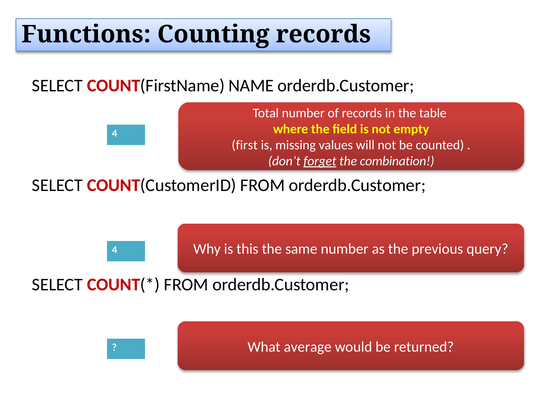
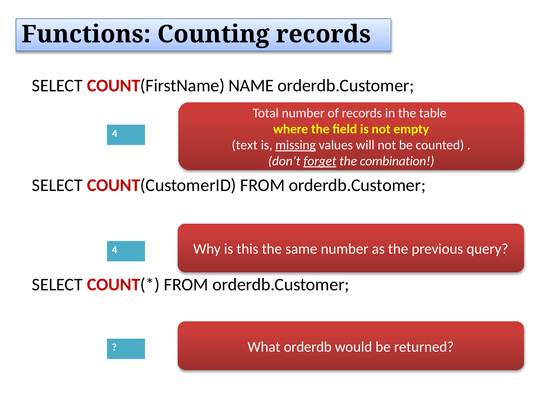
first: first -> text
missing underline: none -> present
average: average -> orderdb
